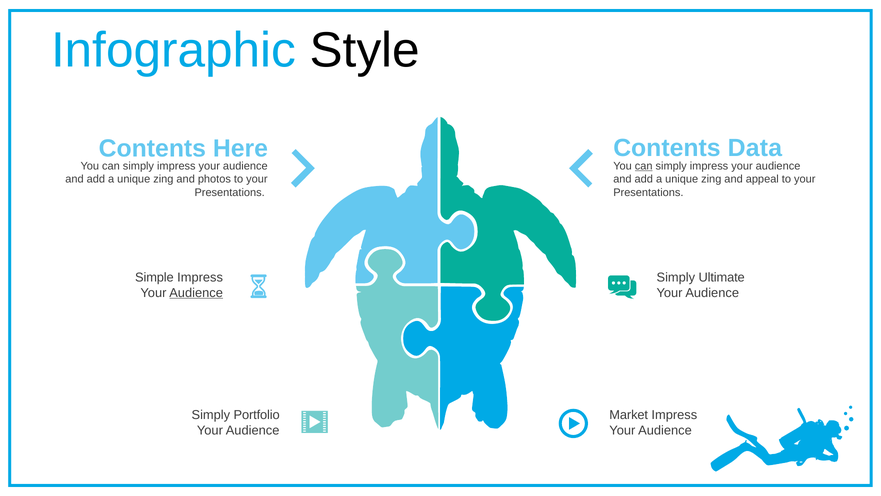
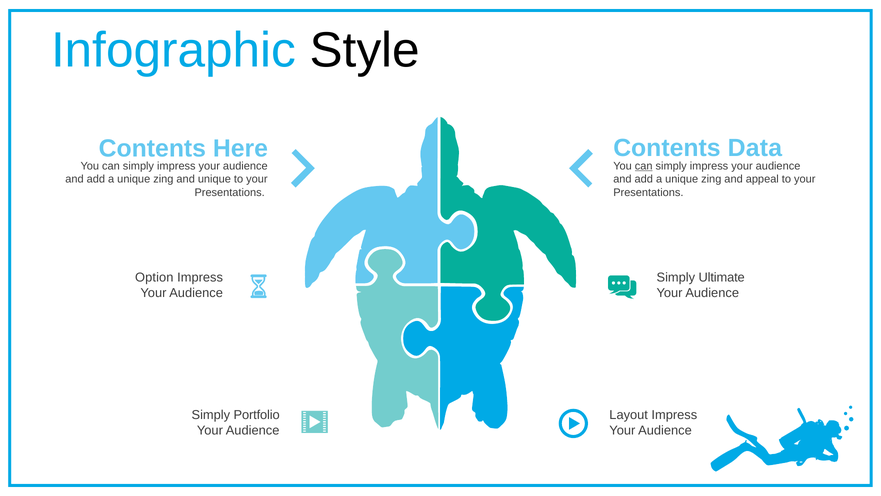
and photos: photos -> unique
Simple: Simple -> Option
Audience at (196, 293) underline: present -> none
Market: Market -> Layout
